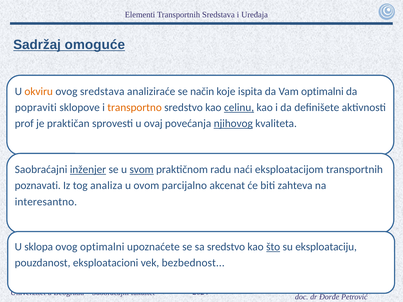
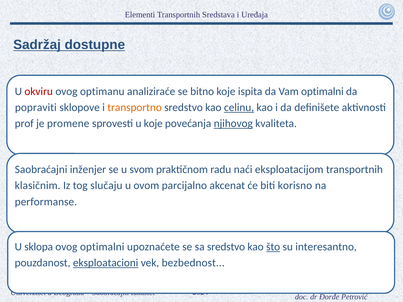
omoguće: omoguće -> dostupne
okviru colour: orange -> red
ovog sredstava: sredstava -> optimanu
način: način -> bitno
praktičan: praktičan -> promene
u ovaj: ovaj -> koje
inženjer underline: present -> none
svom underline: present -> none
poznavati: poznavati -> klasičnim
analiza: analiza -> slučaju
zahteva: zahteva -> korisno
interesantno: interesantno -> performanse
eksploataciju: eksploataciju -> interesantno
eksploatacioni underline: none -> present
